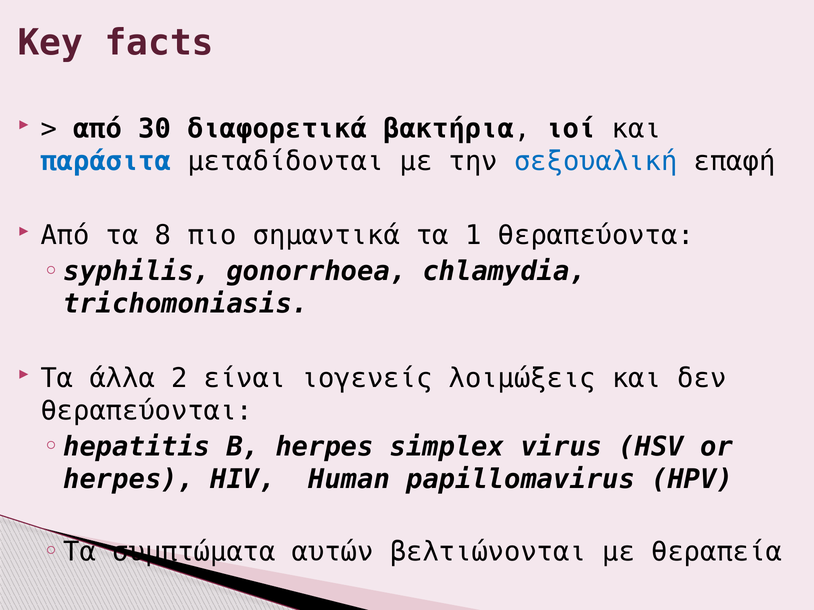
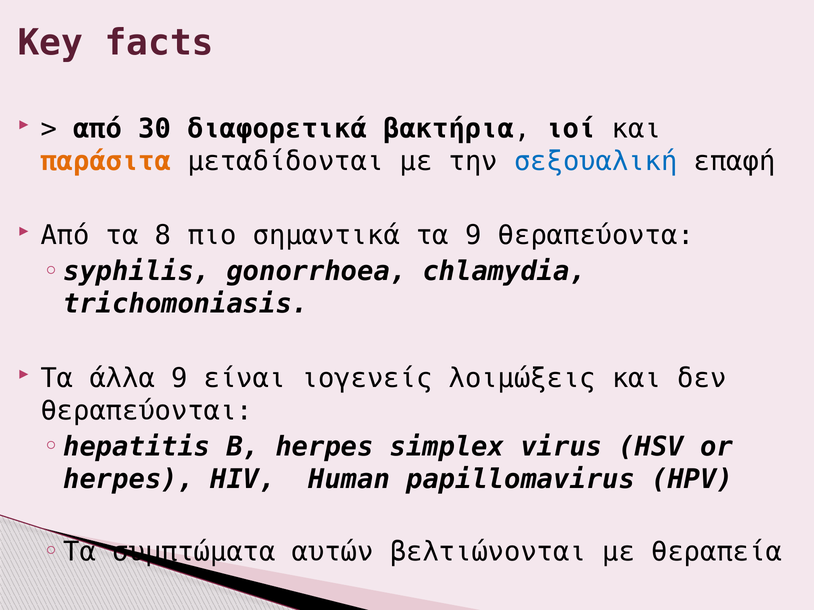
παράσιτα colour: blue -> orange
τα 1: 1 -> 9
άλλα 2: 2 -> 9
